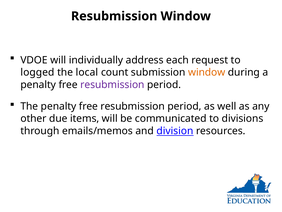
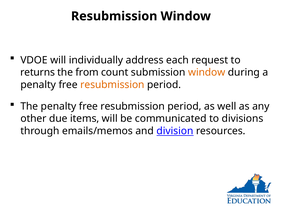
logged: logged -> returns
local: local -> from
resubmission at (112, 84) colour: purple -> orange
